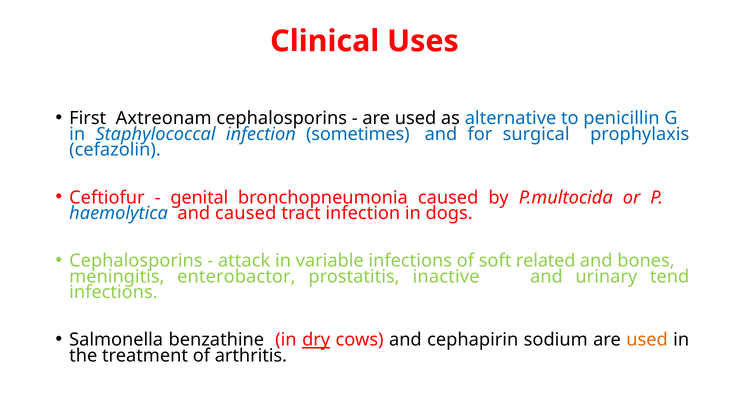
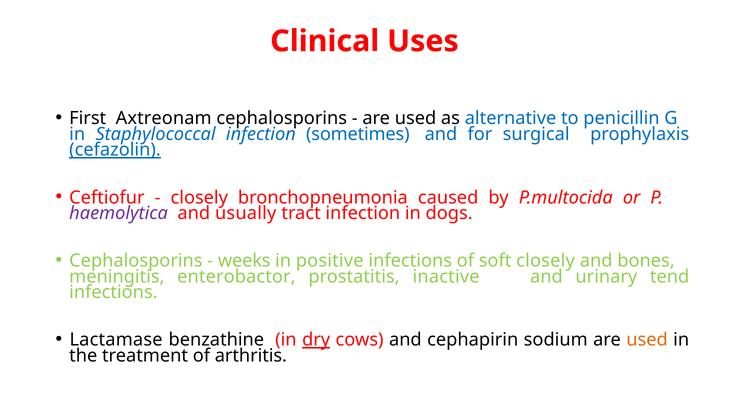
cefazolin underline: none -> present
genital at (199, 198): genital -> closely
haemolytica colour: blue -> purple
and caused: caused -> usually
attack: attack -> weeks
variable: variable -> positive
soft related: related -> closely
Salmonella: Salmonella -> Lactamase
